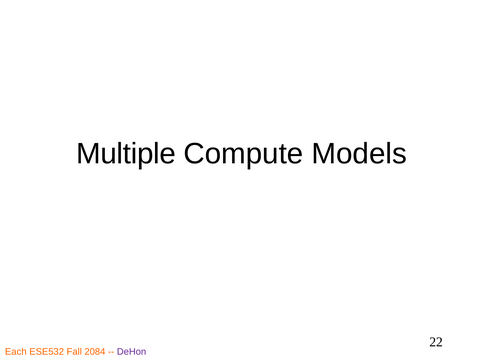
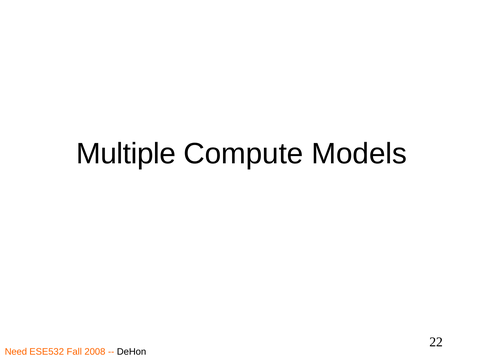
Each: Each -> Need
2084: 2084 -> 2008
DeHon colour: purple -> black
